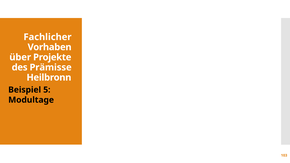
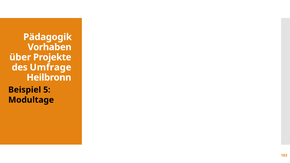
Fachlicher: Fachlicher -> Pädagogik
Prämisse: Prämisse -> Umfrage
